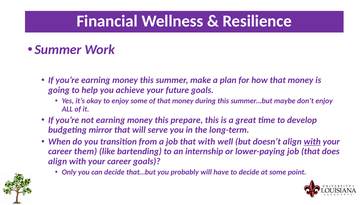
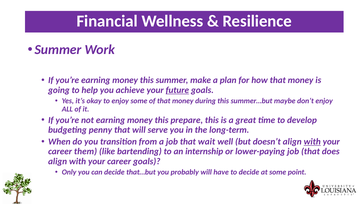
future underline: none -> present
mirror: mirror -> penny
that with: with -> wait
